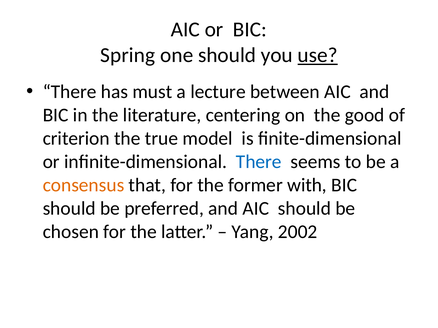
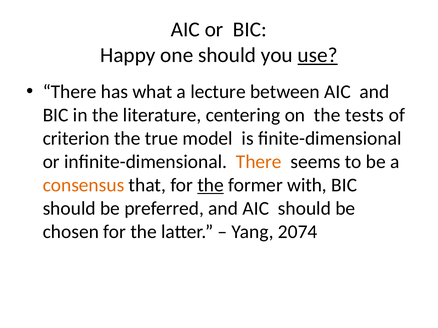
Spring: Spring -> Happy
must: must -> what
good: good -> tests
There at (259, 162) colour: blue -> orange
the at (211, 185) underline: none -> present
2002: 2002 -> 2074
